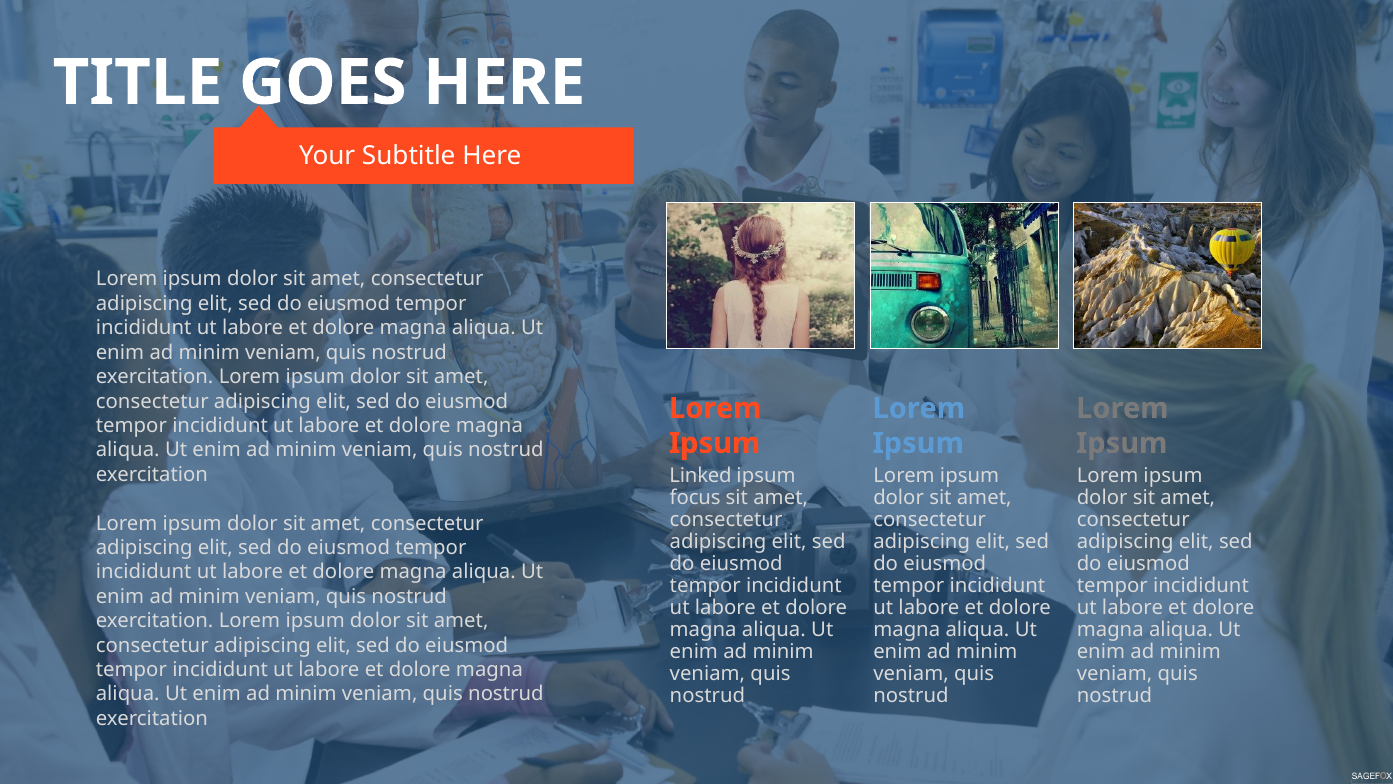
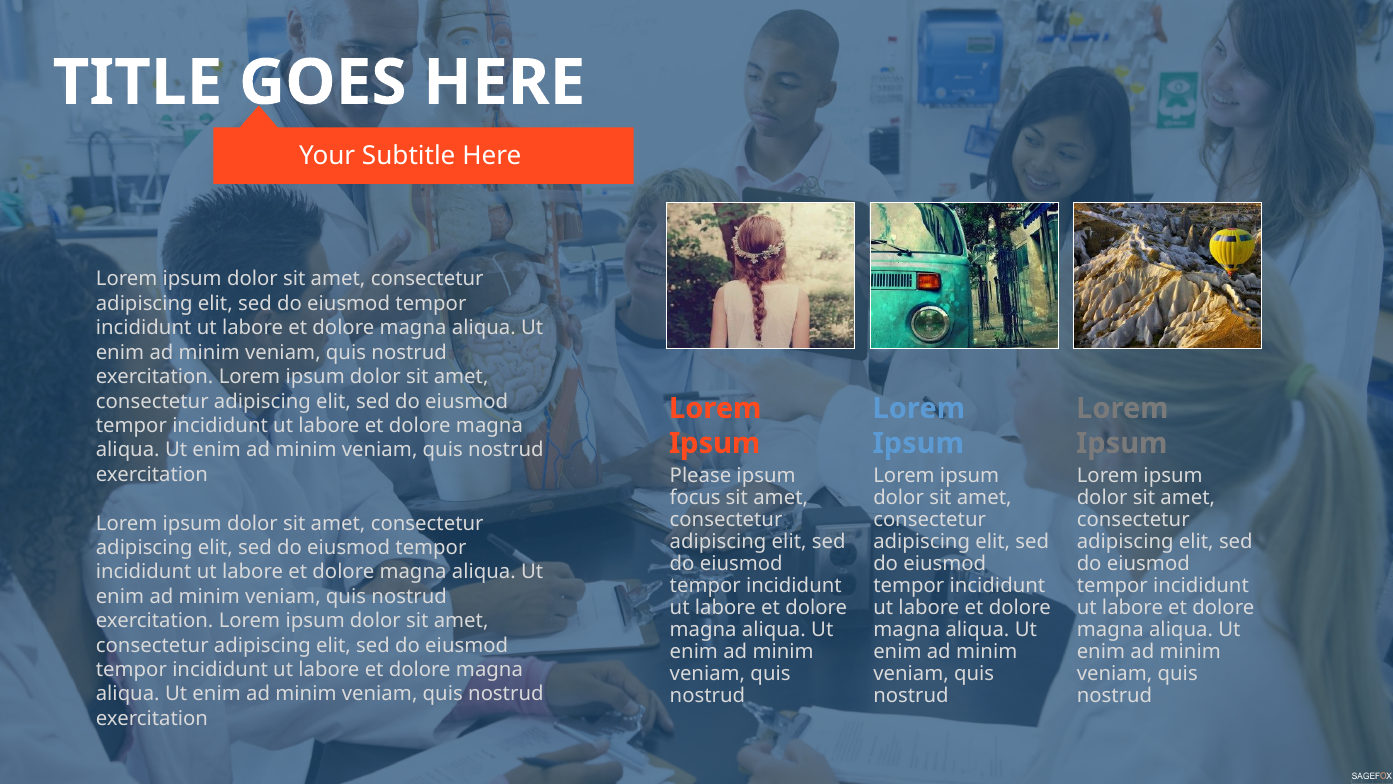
Linked: Linked -> Please
